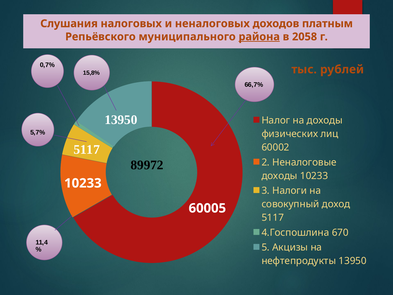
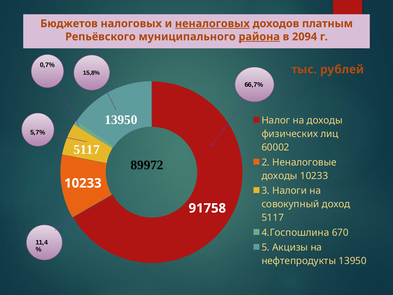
Слушания: Слушания -> Бюджетов
неналоговых underline: none -> present
2058: 2058 -> 2094
60005: 60005 -> 91758
